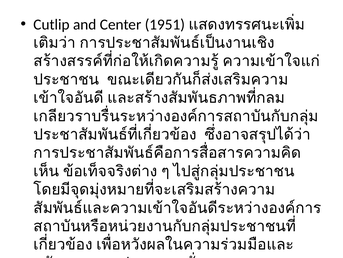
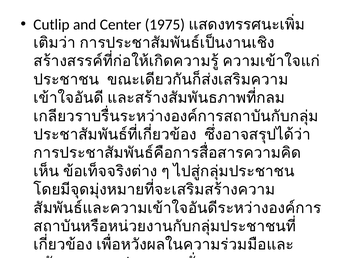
1951: 1951 -> 1975
